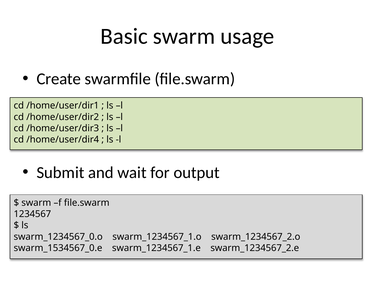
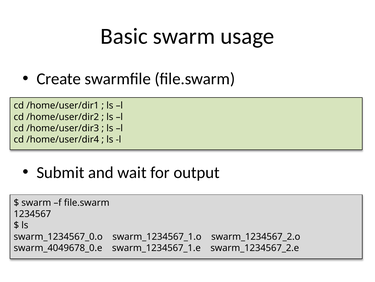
swarm_1534567_0.e: swarm_1534567_0.e -> swarm_4049678_0.e
